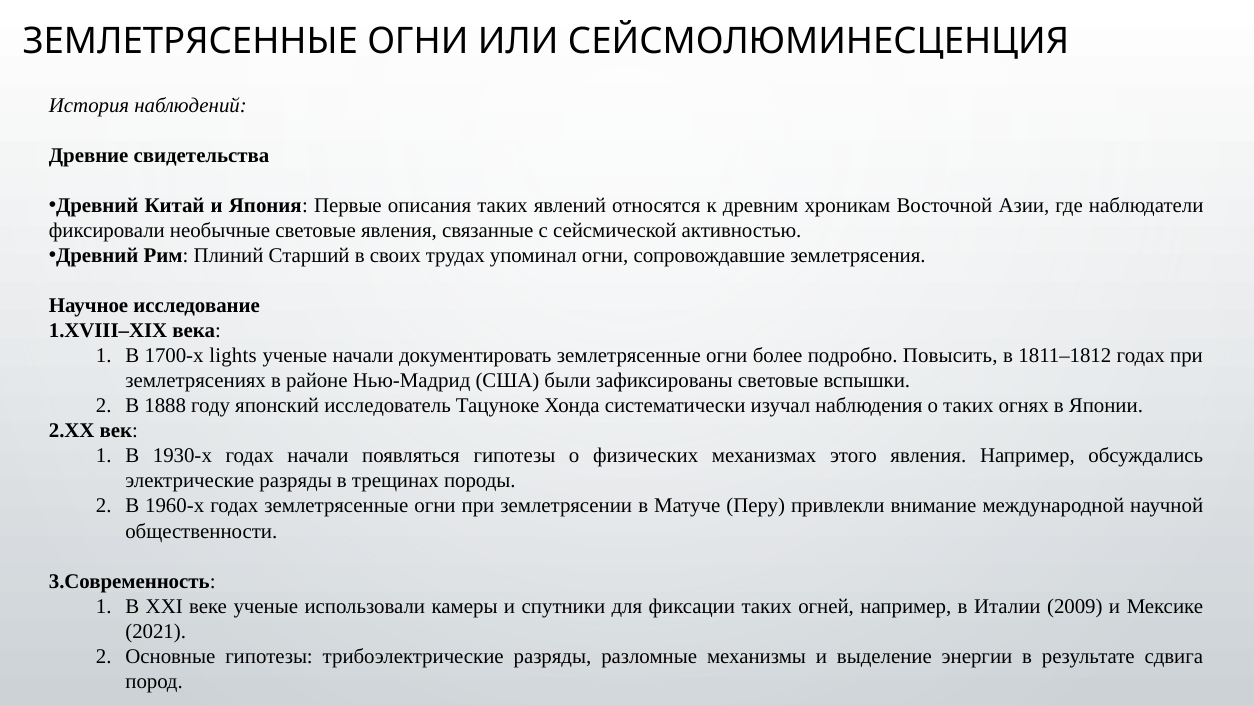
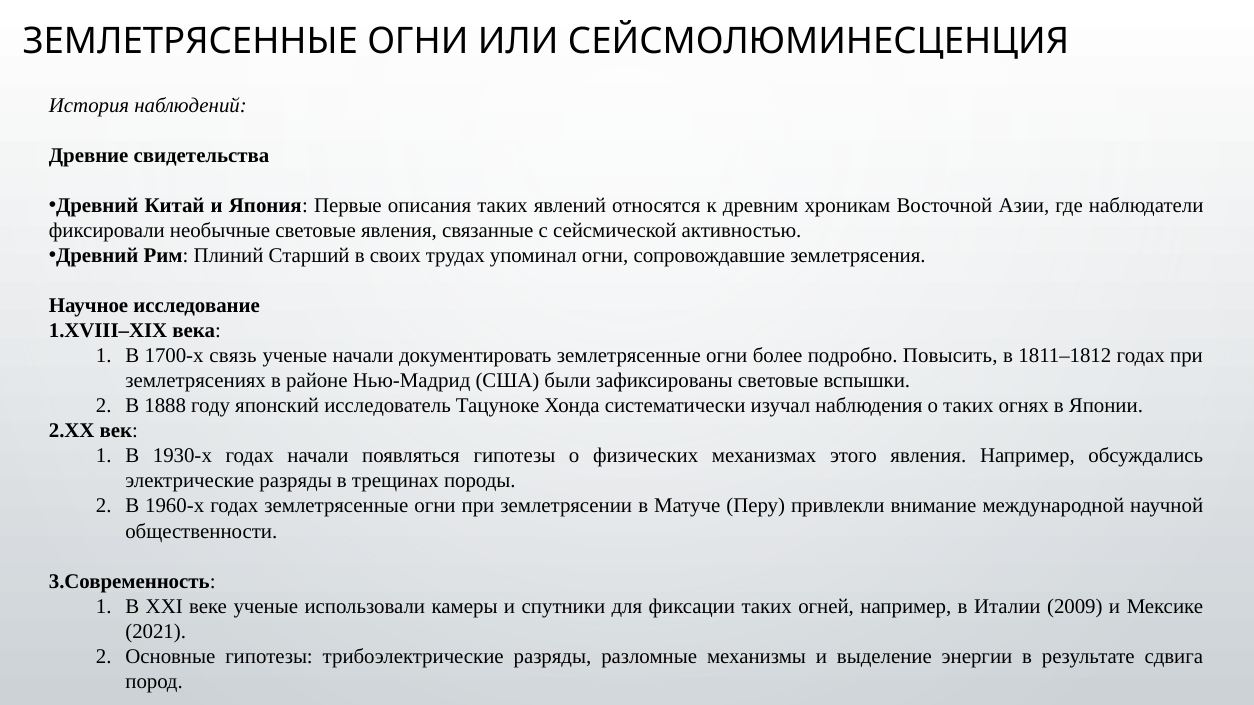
lights: lights -> связь
